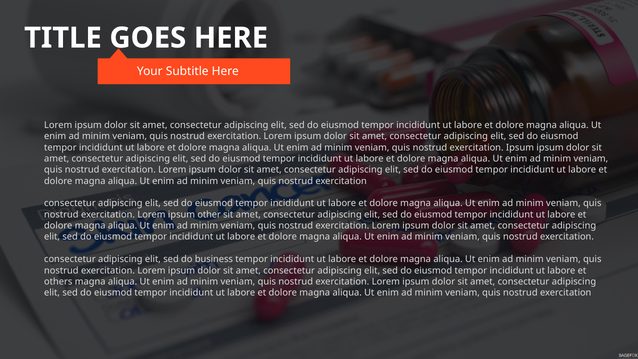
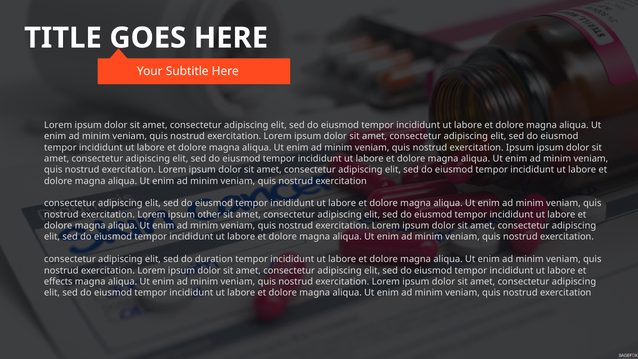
business: business -> duration
others: others -> effects
